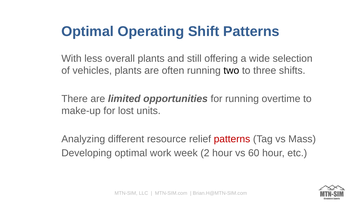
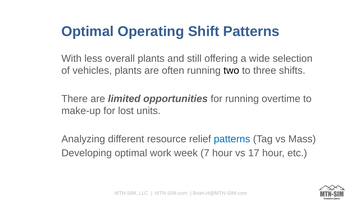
patterns at (232, 139) colour: red -> blue
2: 2 -> 7
60: 60 -> 17
